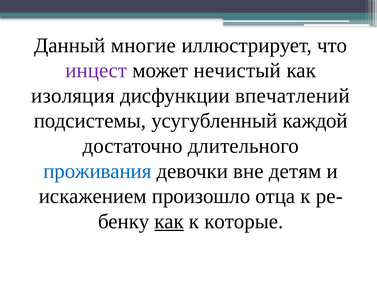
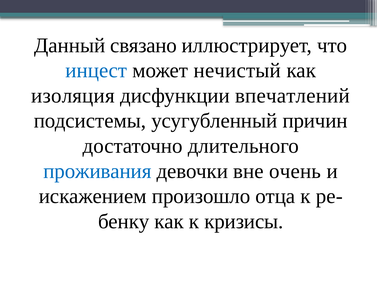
многие: многие -> связано
инцест colour: purple -> blue
каждой: каждой -> причин
детям: детям -> очень
как at (169, 221) underline: present -> none
которые: которые -> кризисы
